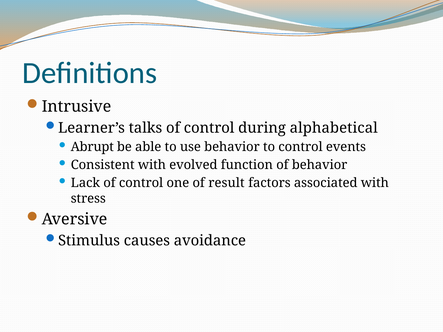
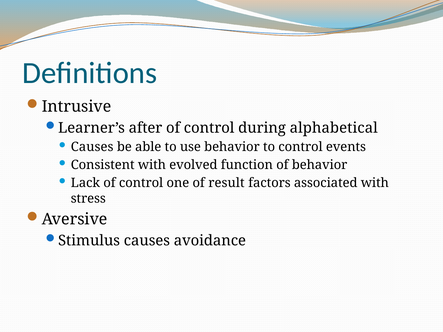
talks: talks -> after
Abrupt at (92, 147): Abrupt -> Causes
